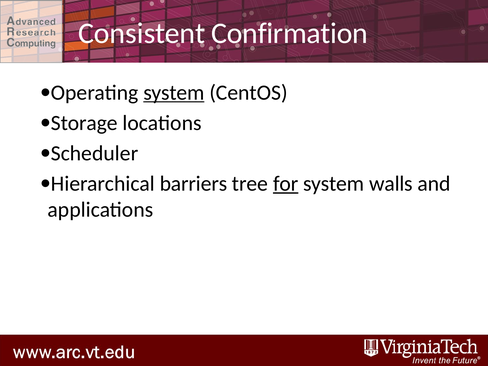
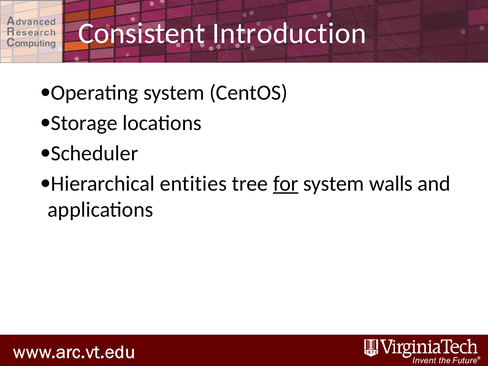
Confirmation: Confirmation -> Introduction
system at (174, 93) underline: present -> none
barriers: barriers -> entities
